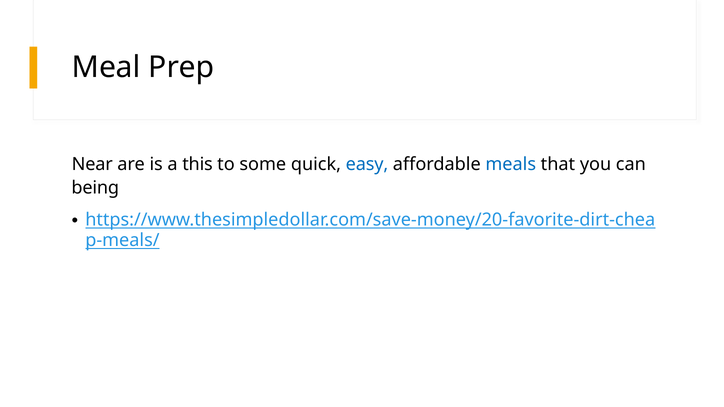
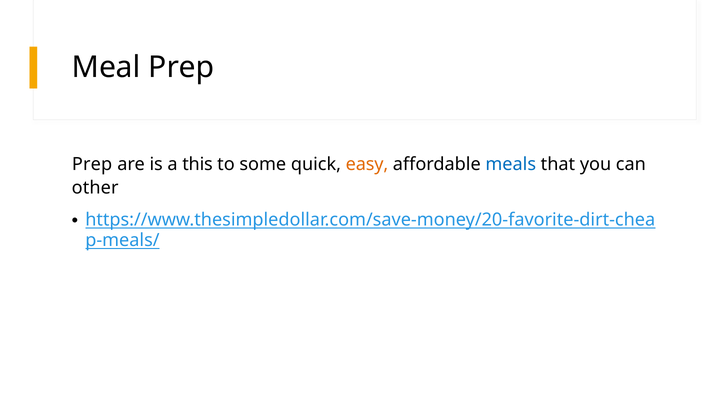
Near at (92, 164): Near -> Prep
easy colour: blue -> orange
being: being -> other
